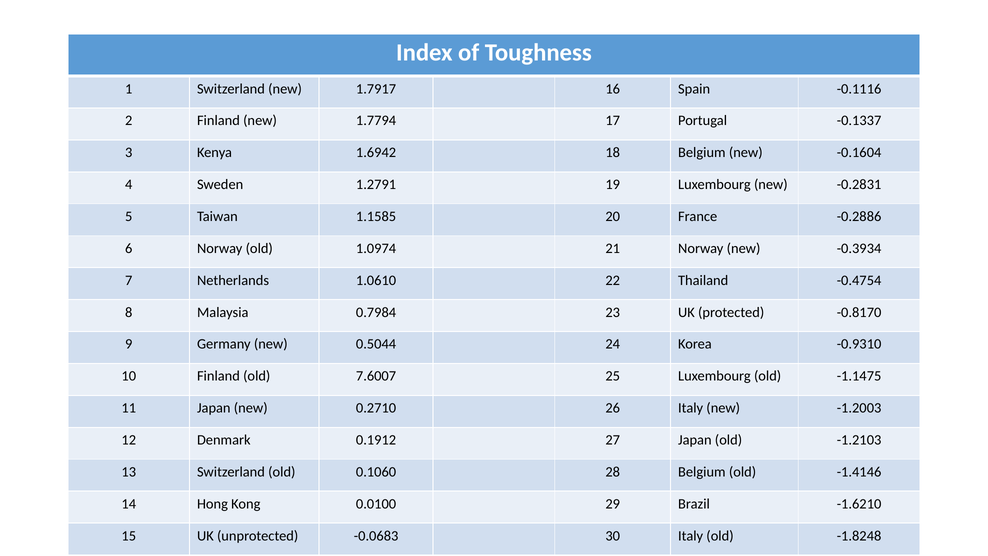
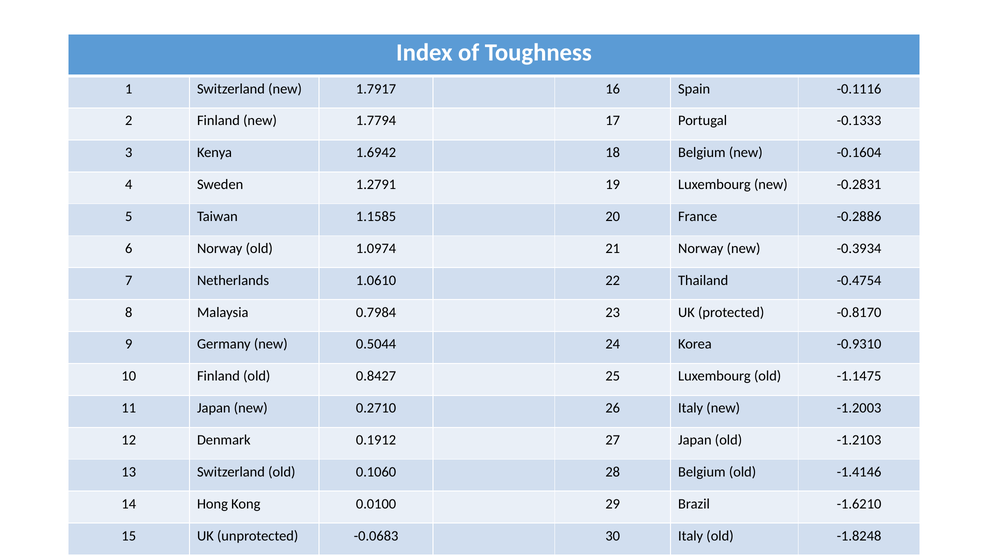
-0.1337: -0.1337 -> -0.1333
7.6007: 7.6007 -> 0.8427
